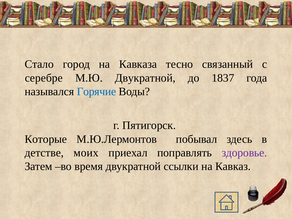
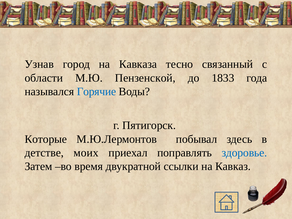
Стало: Стало -> Узнав
серебре: серебре -> области
М.Ю Двукратной: Двукратной -> Пензенской
1837: 1837 -> 1833
здоровье colour: purple -> blue
